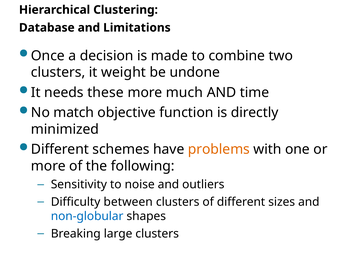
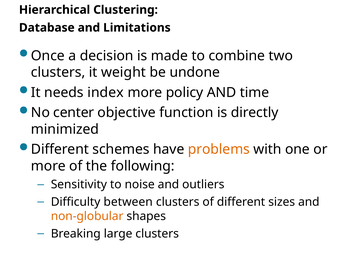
these: these -> index
much: much -> policy
match: match -> center
non-globular colour: blue -> orange
